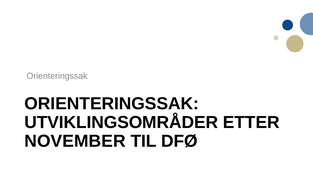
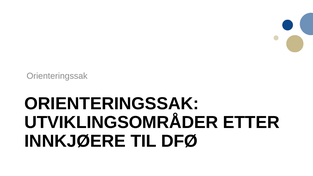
NOVEMBER: NOVEMBER -> INNKJØERE
